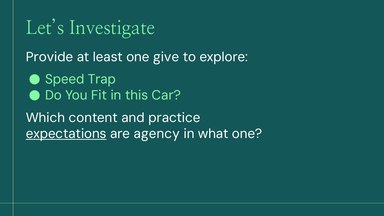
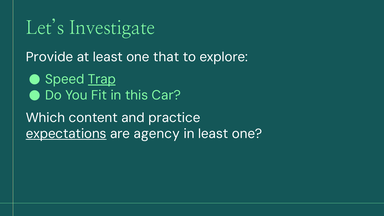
give: give -> that
Trap underline: none -> present
in what: what -> least
